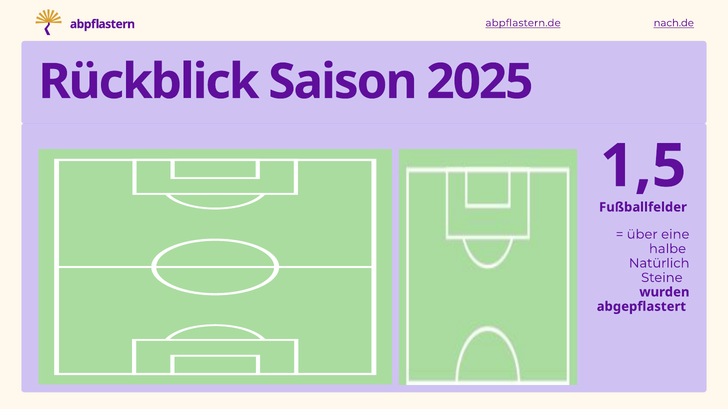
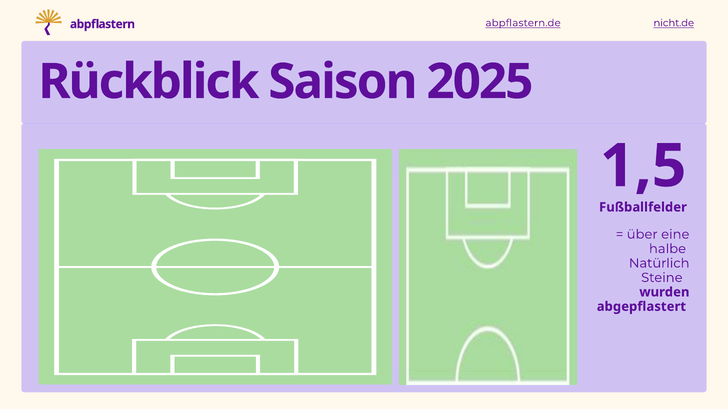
nach.de: nach.de -> nicht.de
